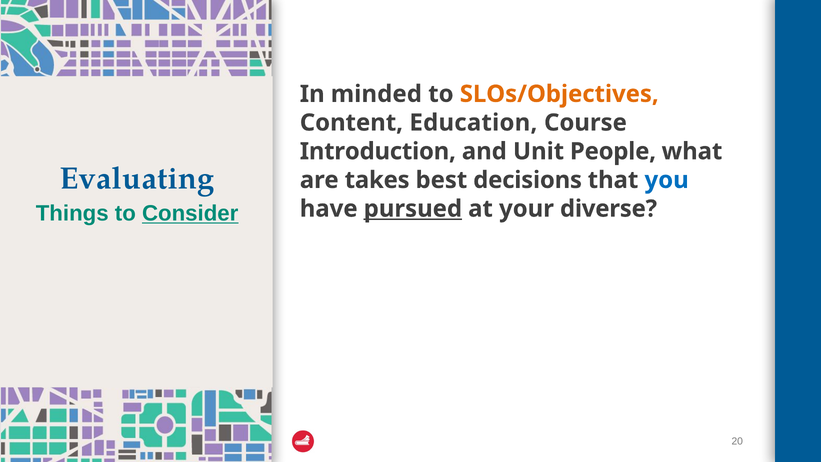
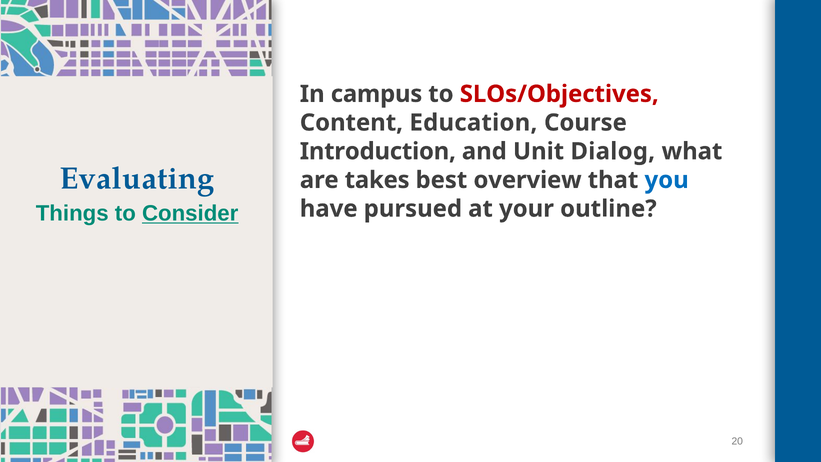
minded: minded -> campus
SLOs/Objectives colour: orange -> red
People: People -> Dialog
decisions: decisions -> overview
pursued underline: present -> none
diverse: diverse -> outline
